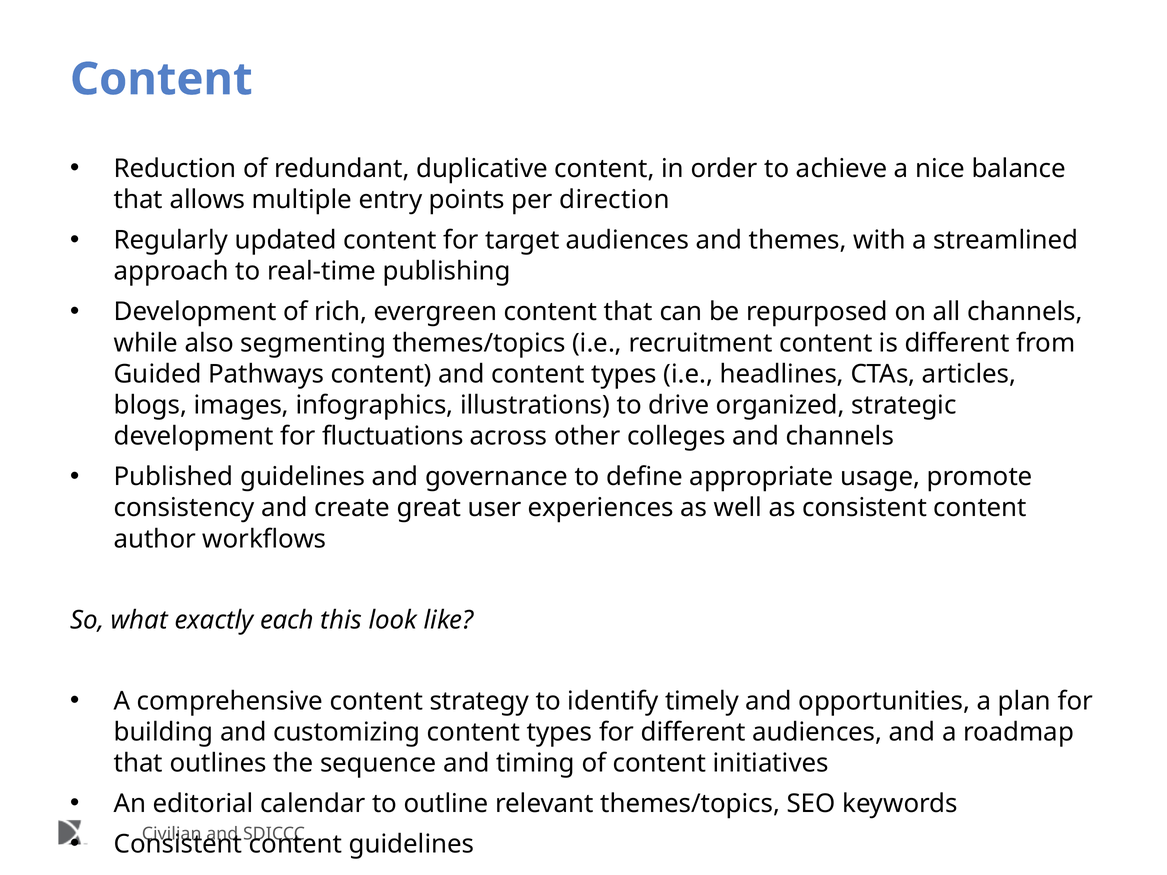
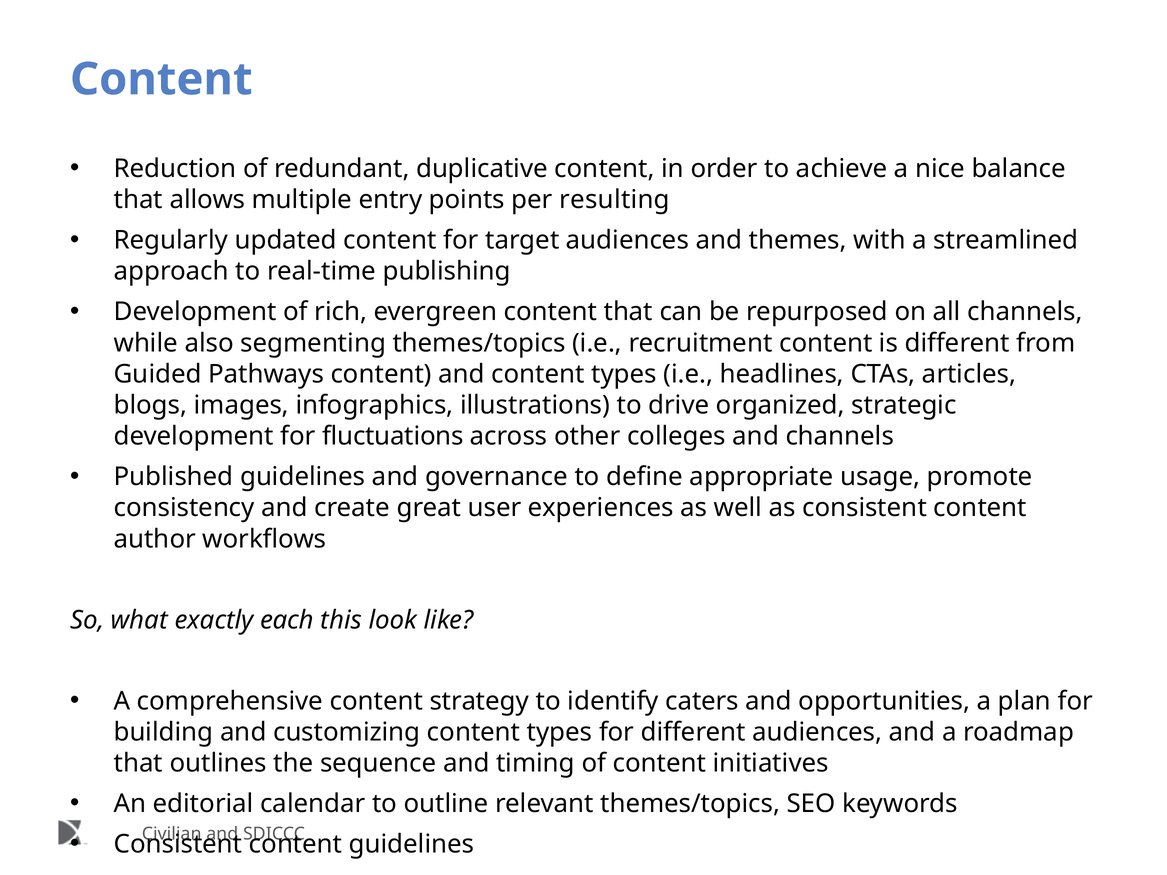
direction: direction -> resulting
timely: timely -> caters
